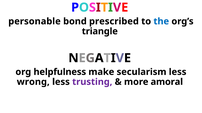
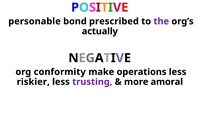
the colour: blue -> purple
triangle: triangle -> actually
helpfulness: helpfulness -> conformity
secularism: secularism -> operations
wrong: wrong -> riskier
